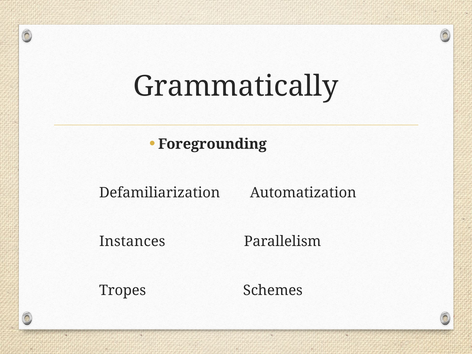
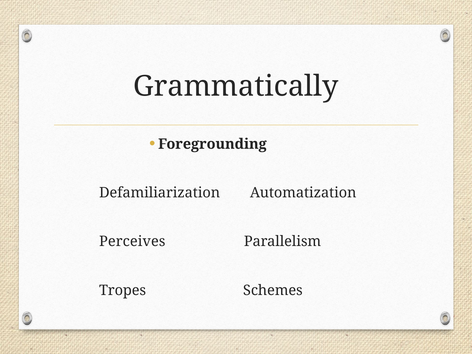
Instances: Instances -> Perceives
